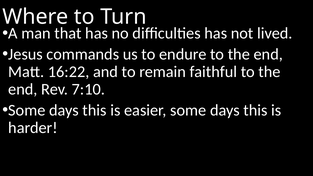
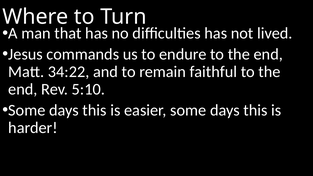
16:22: 16:22 -> 34:22
7:10: 7:10 -> 5:10
